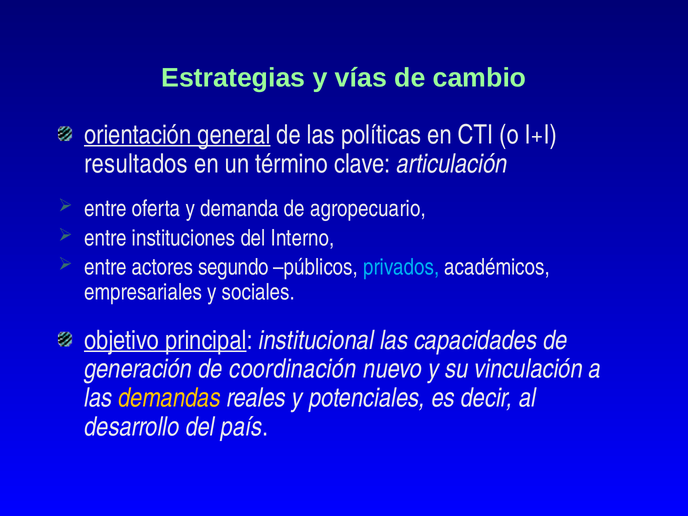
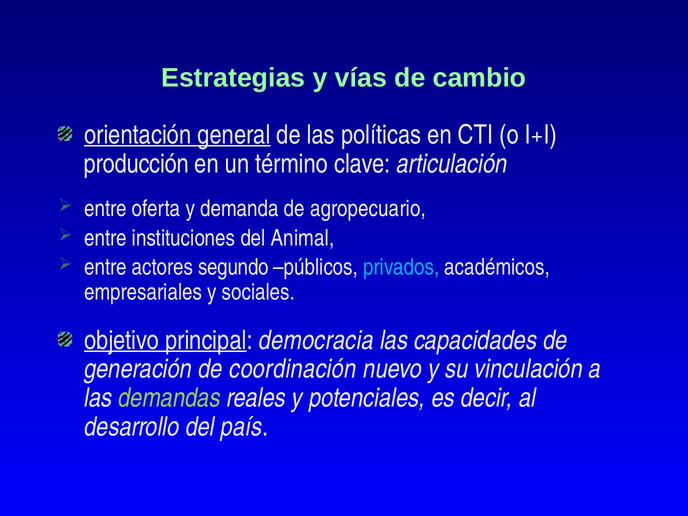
resultados: resultados -> producción
Interno: Interno -> Animal
institucional: institucional -> democracia
demandas colour: yellow -> light green
